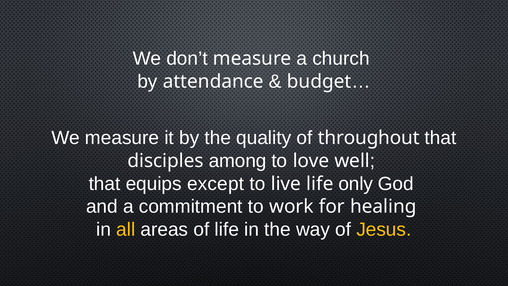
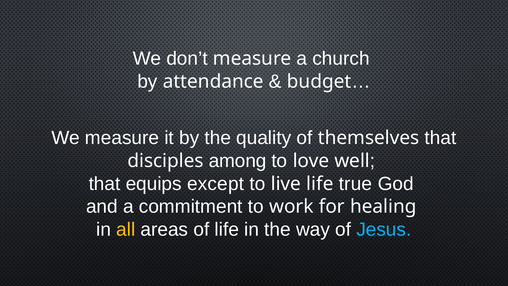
throughout: throughout -> themselves
only: only -> true
Jesus colour: yellow -> light blue
